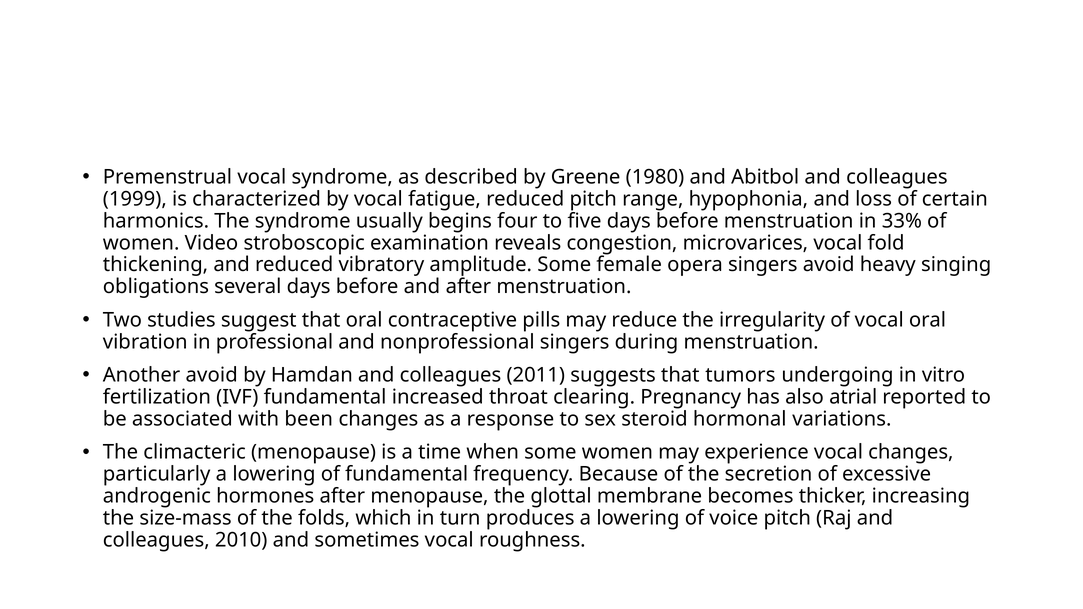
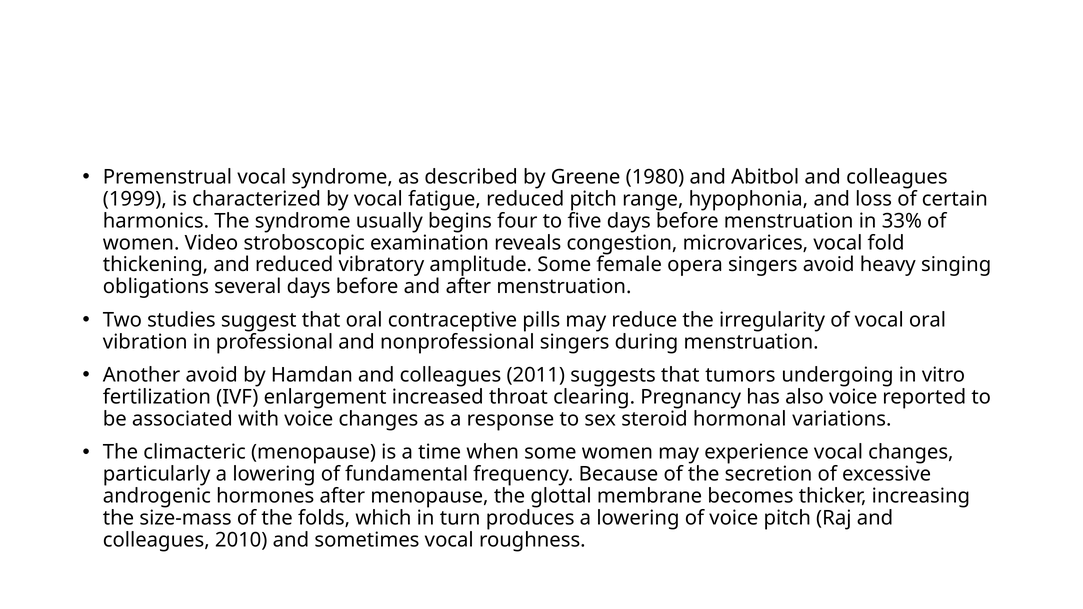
IVF fundamental: fundamental -> enlargement
also atrial: atrial -> voice
with been: been -> voice
